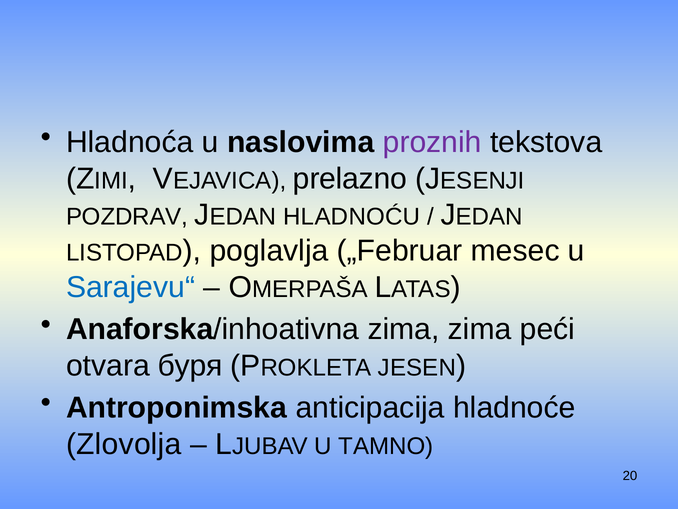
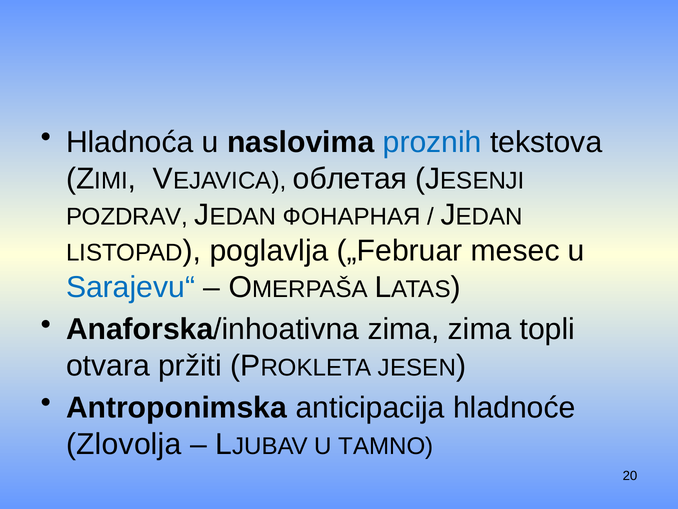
proznih colour: purple -> blue
prelazno: prelazno -> облетая
HLADNOĆU: HLADNOĆU -> ФОНАРНАЯ
peći: peći -> topli
буря: буря -> pržiti
